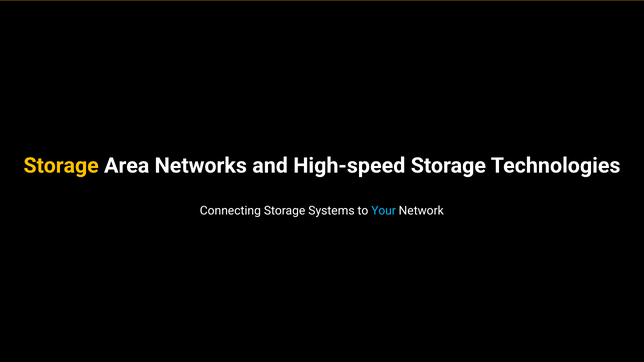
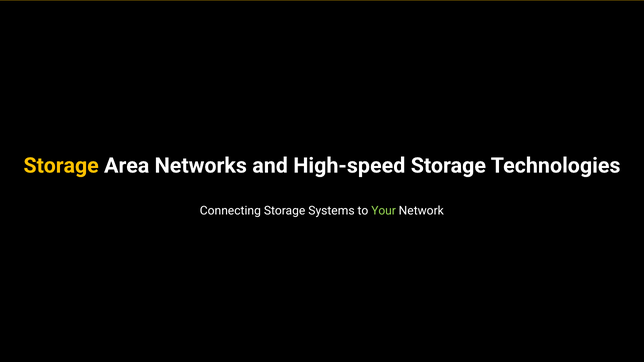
Your colour: light blue -> light green
